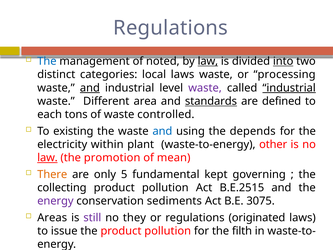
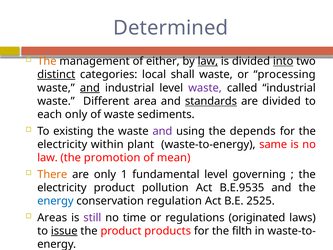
Regulations at (171, 28): Regulations -> Determined
The at (47, 61) colour: blue -> orange
noted: noted -> either
distinct underline: none -> present
local laws: laws -> shall
industrial at (289, 88) underline: present -> none
are defined: defined -> divided
each tons: tons -> only
controlled: controlled -> sediments
and at (162, 131) colour: blue -> purple
other: other -> same
law at (47, 158) underline: present -> none
5: 5 -> 1
fundamental kept: kept -> level
collecting at (62, 187): collecting -> electricity
B.E.2515: B.E.2515 -> B.E.9535
energy at (55, 201) colour: purple -> blue
sediments: sediments -> regulation
3075: 3075 -> 2525
they: they -> time
issue underline: none -> present
the product pollution: pollution -> products
